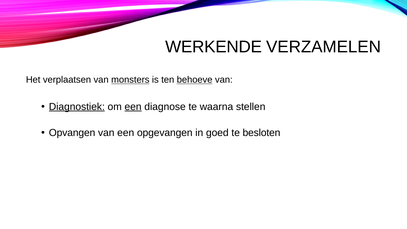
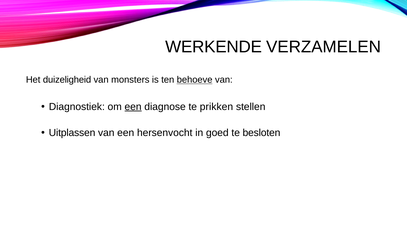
verplaatsen: verplaatsen -> duizeligheid
monsters underline: present -> none
Diagnostiek underline: present -> none
waarna: waarna -> prikken
Opvangen: Opvangen -> Uitplassen
opgevangen: opgevangen -> hersenvocht
